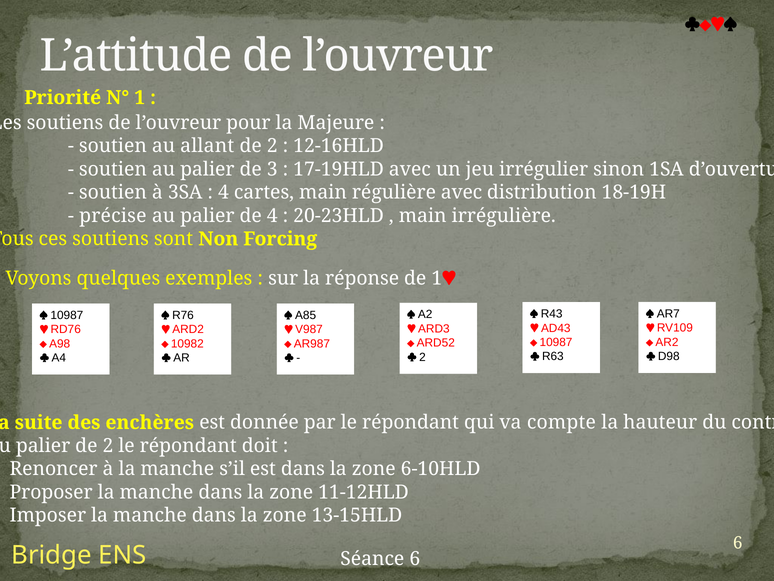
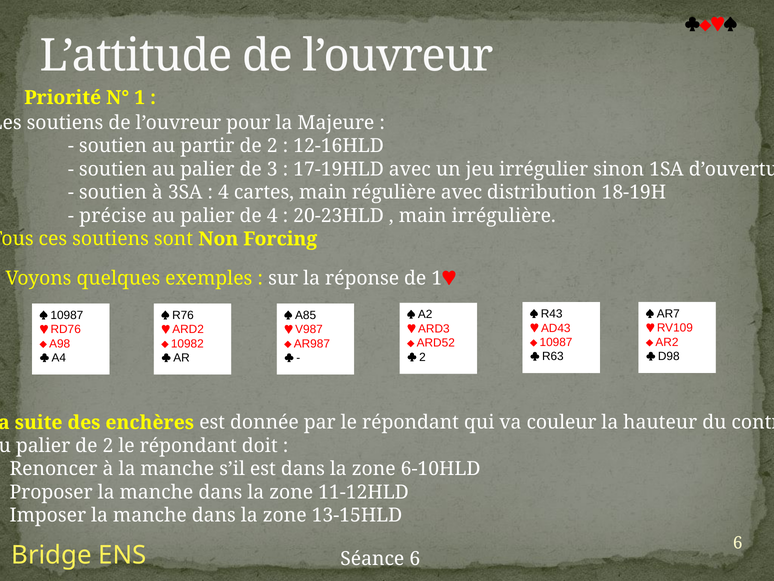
allant: allant -> partir
compte: compte -> couleur
